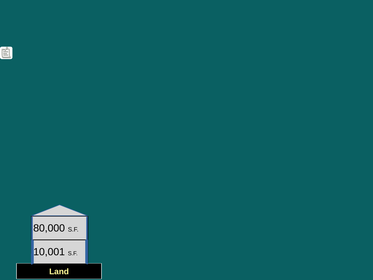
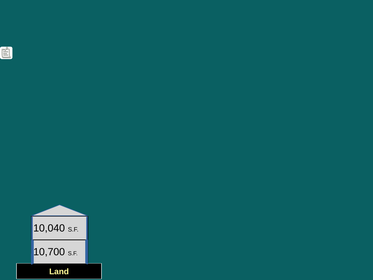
80,000: 80,000 -> 10,040
10,001: 10,001 -> 10,700
